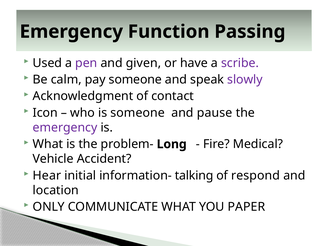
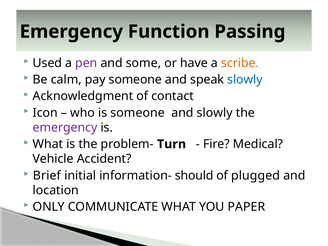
given: given -> some
scribe colour: purple -> orange
slowly at (245, 80) colour: purple -> blue
and pause: pause -> slowly
Long: Long -> Turn
Hear: Hear -> Brief
talking: talking -> should
respond: respond -> plugged
